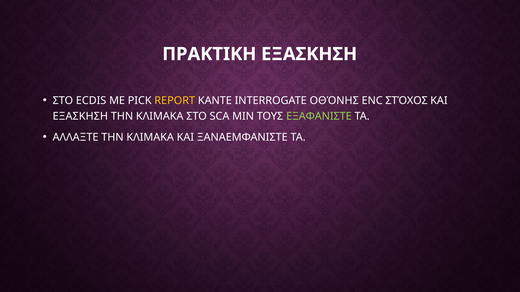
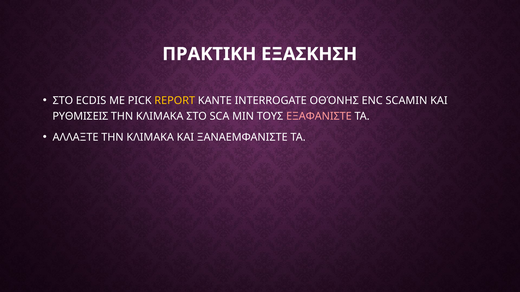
ΣΤΌΧΟΣ: ΣΤΌΧΟΣ -> SCAMIN
ΕΞΑΣΚΗΣΗ at (80, 116): ΕΞΑΣΚΗΣΗ -> ΡΥΘΜΙΣΕΙΣ
ΕΞΑΦΑΝΙΣΤΕ colour: light green -> pink
